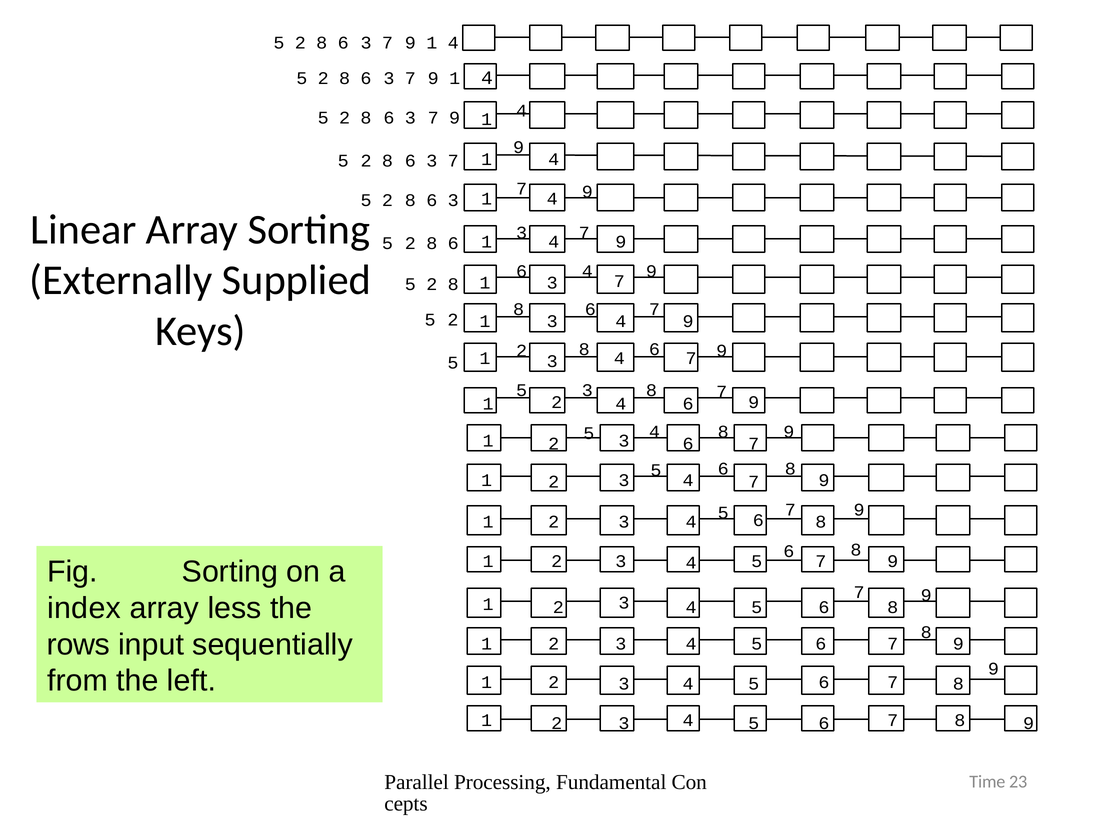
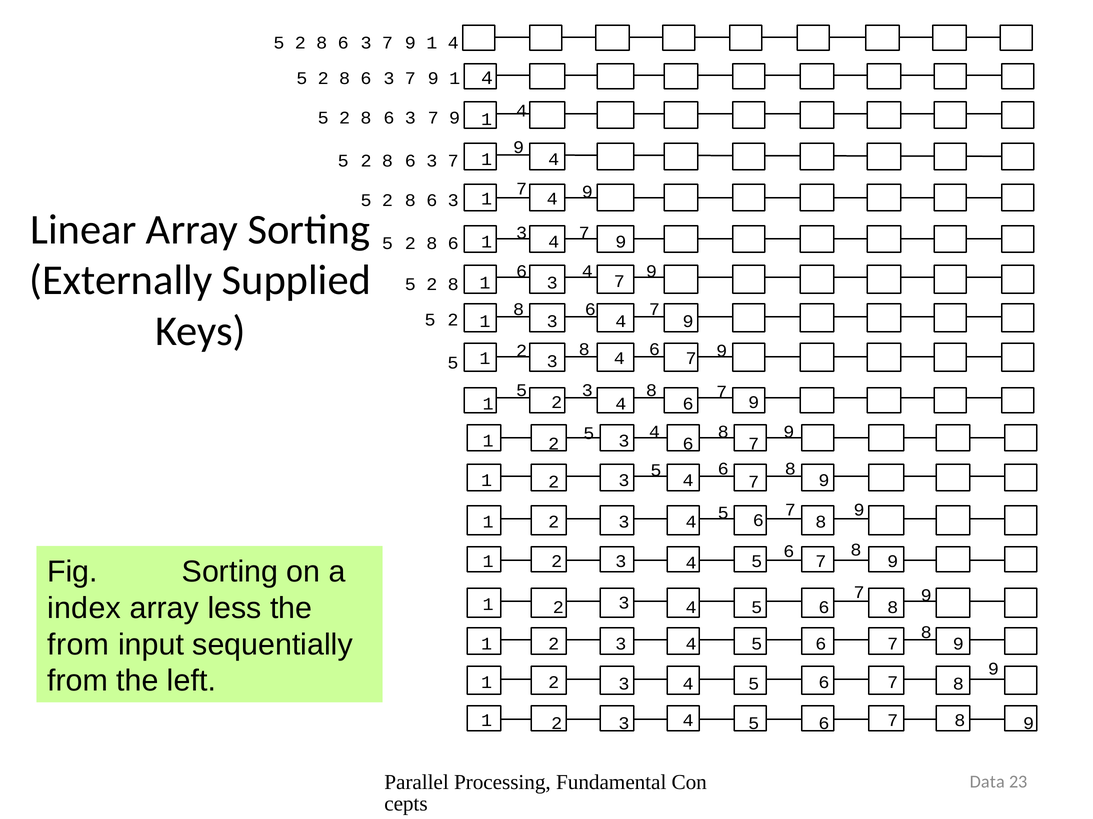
rows at (79, 645): rows -> from
Time: Time -> Data
